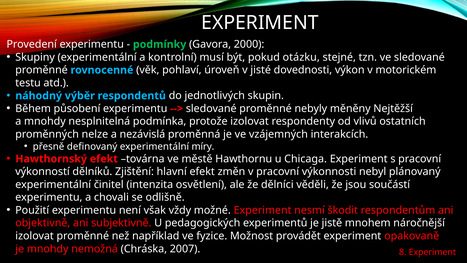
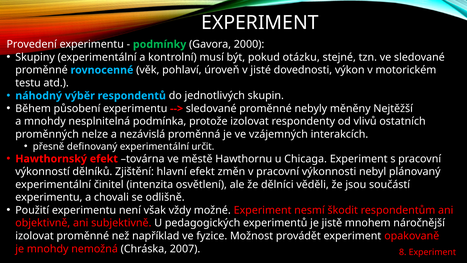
míry: míry -> určit
